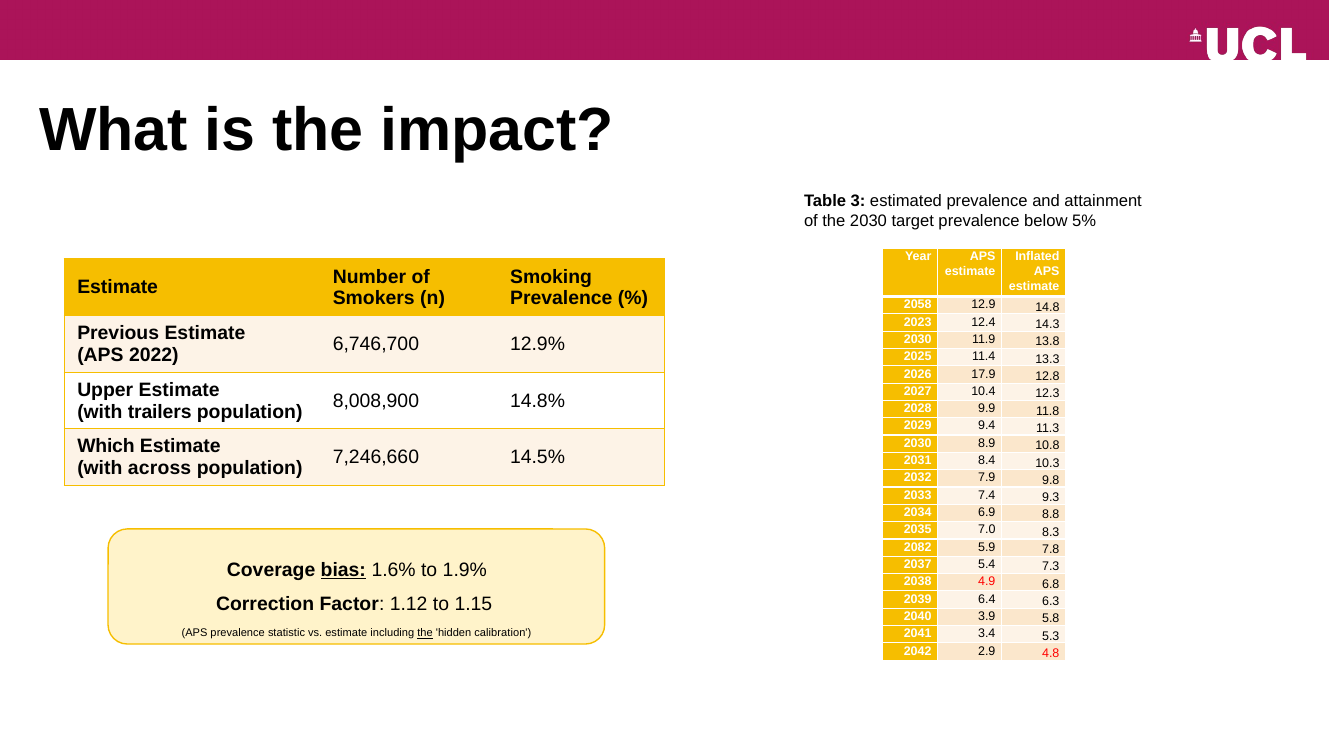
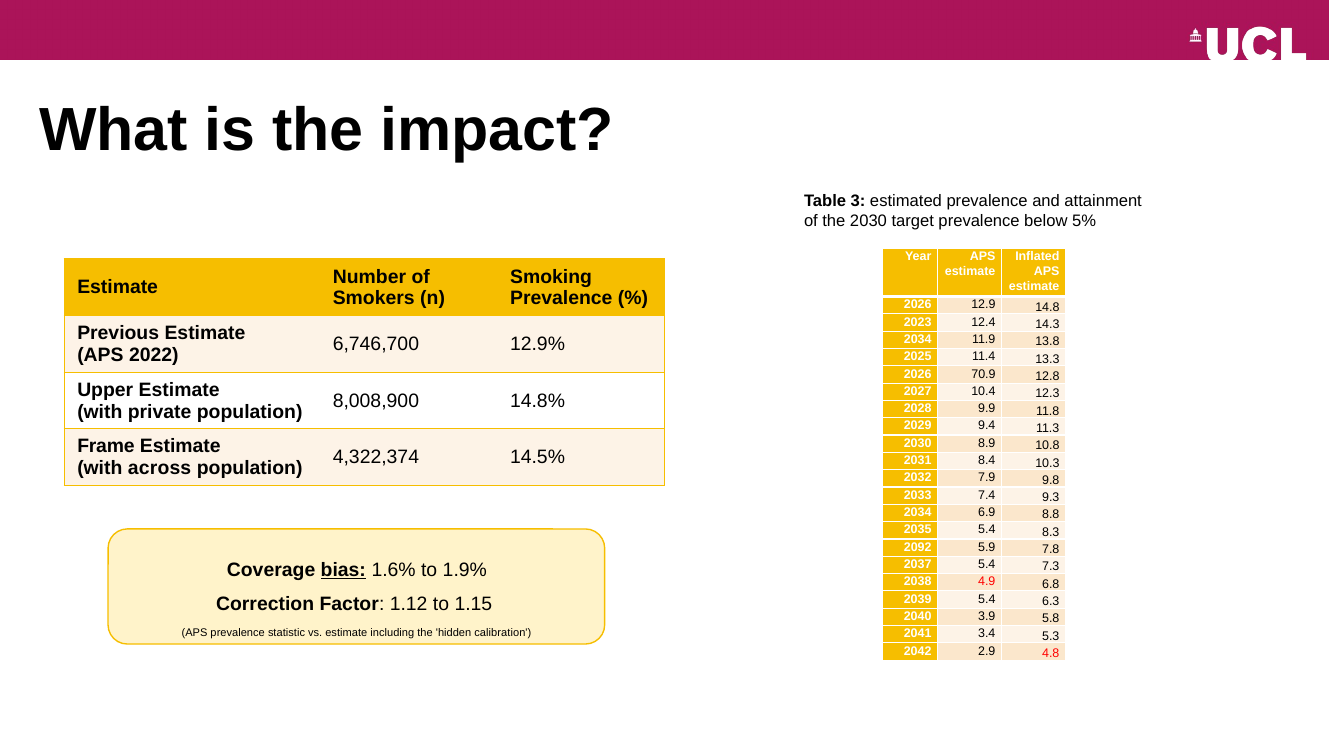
2058 at (918, 304): 2058 -> 2026
2030 at (918, 339): 2030 -> 2034
17.9: 17.9 -> 70.9
trailers: trailers -> private
Which: Which -> Frame
7,246,660: 7,246,660 -> 4,322,374
2035 7.0: 7.0 -> 5.4
2082: 2082 -> 2092
2039 6.4: 6.4 -> 5.4
the at (425, 633) underline: present -> none
